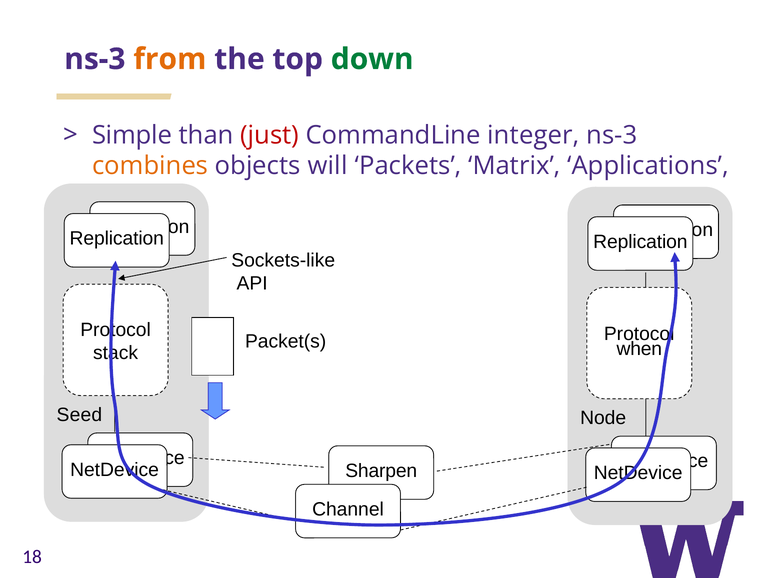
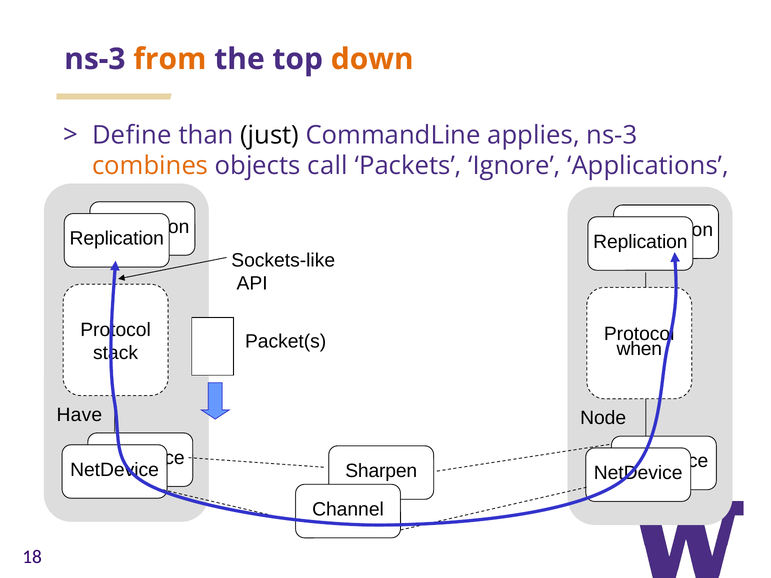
down colour: green -> orange
Simple: Simple -> Define
just colour: red -> black
integer: integer -> applies
will: will -> call
Matrix: Matrix -> Ignore
Seed: Seed -> Have
